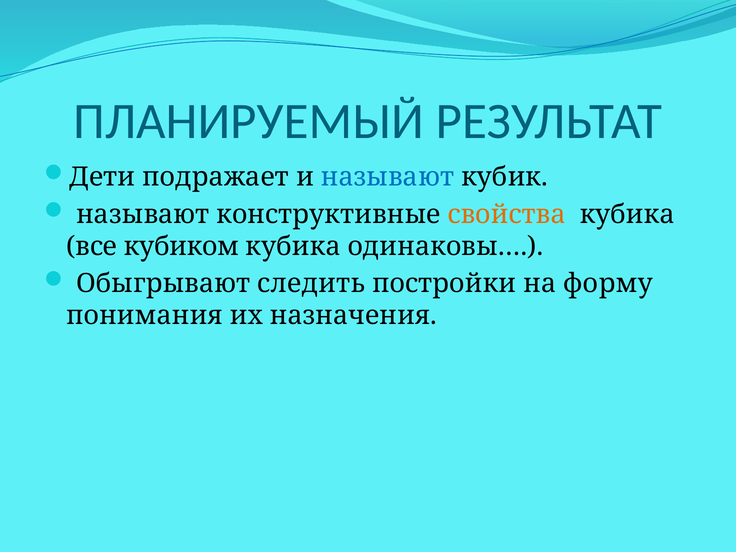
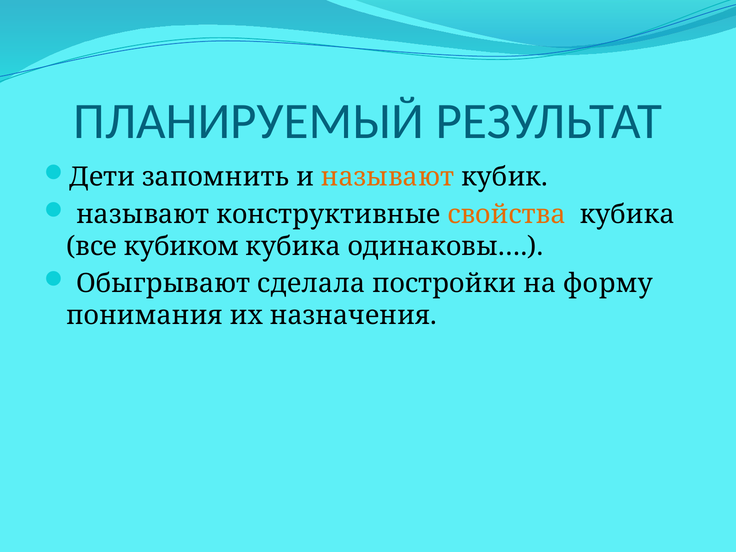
подражает: подражает -> запомнить
называют at (388, 177) colour: blue -> orange
следить: следить -> сделала
